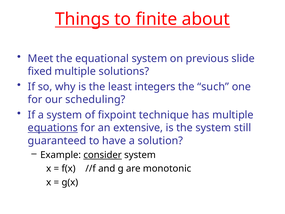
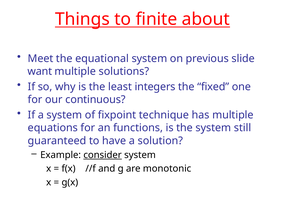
fixed: fixed -> want
such: such -> fixed
scheduling: scheduling -> continuous
equations underline: present -> none
extensive: extensive -> functions
